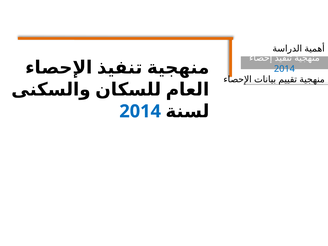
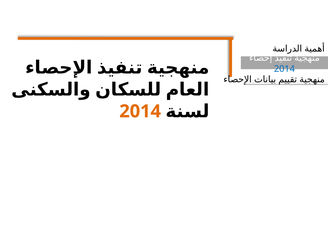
2014 at (140, 111) colour: blue -> orange
